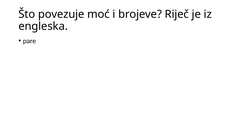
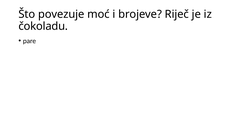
engleska: engleska -> čokoladu
